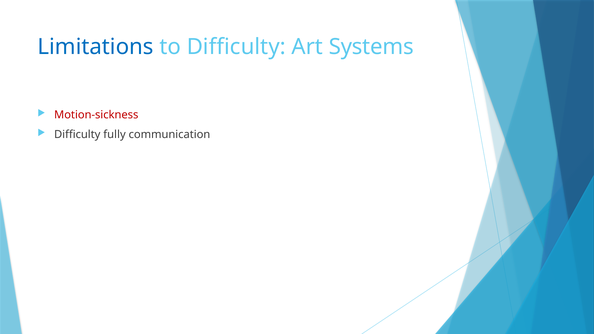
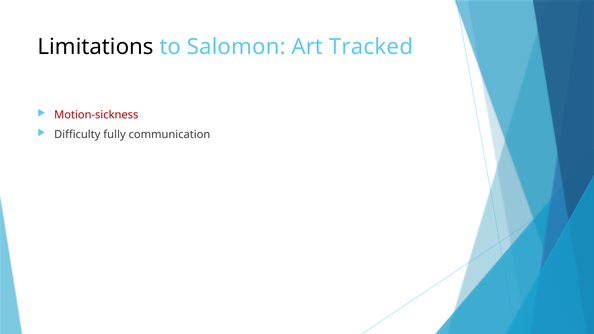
Limitations colour: blue -> black
to Difficulty: Difficulty -> Salomon
Systems: Systems -> Tracked
